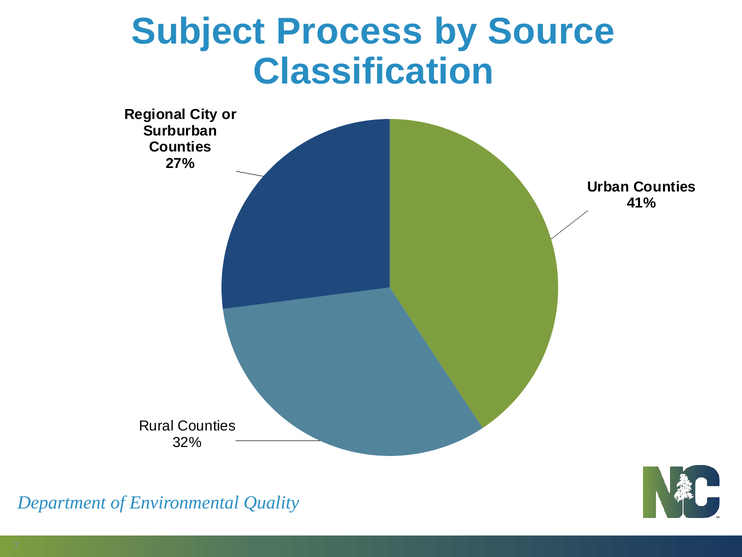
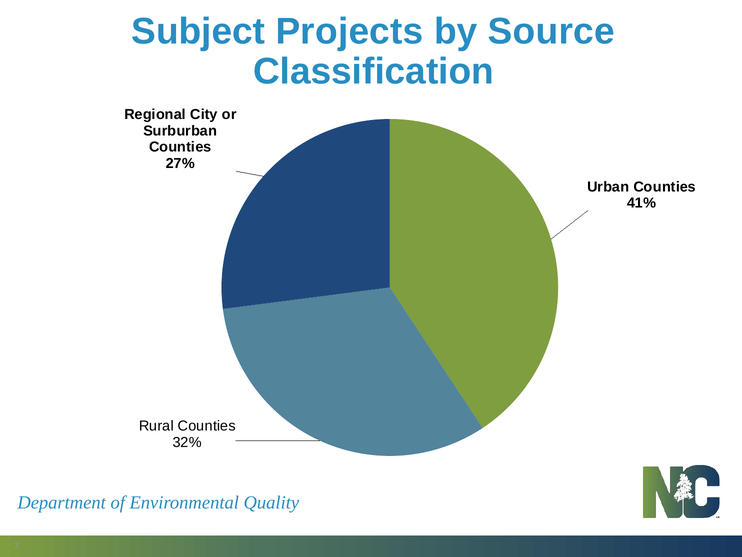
Process: Process -> Projects
